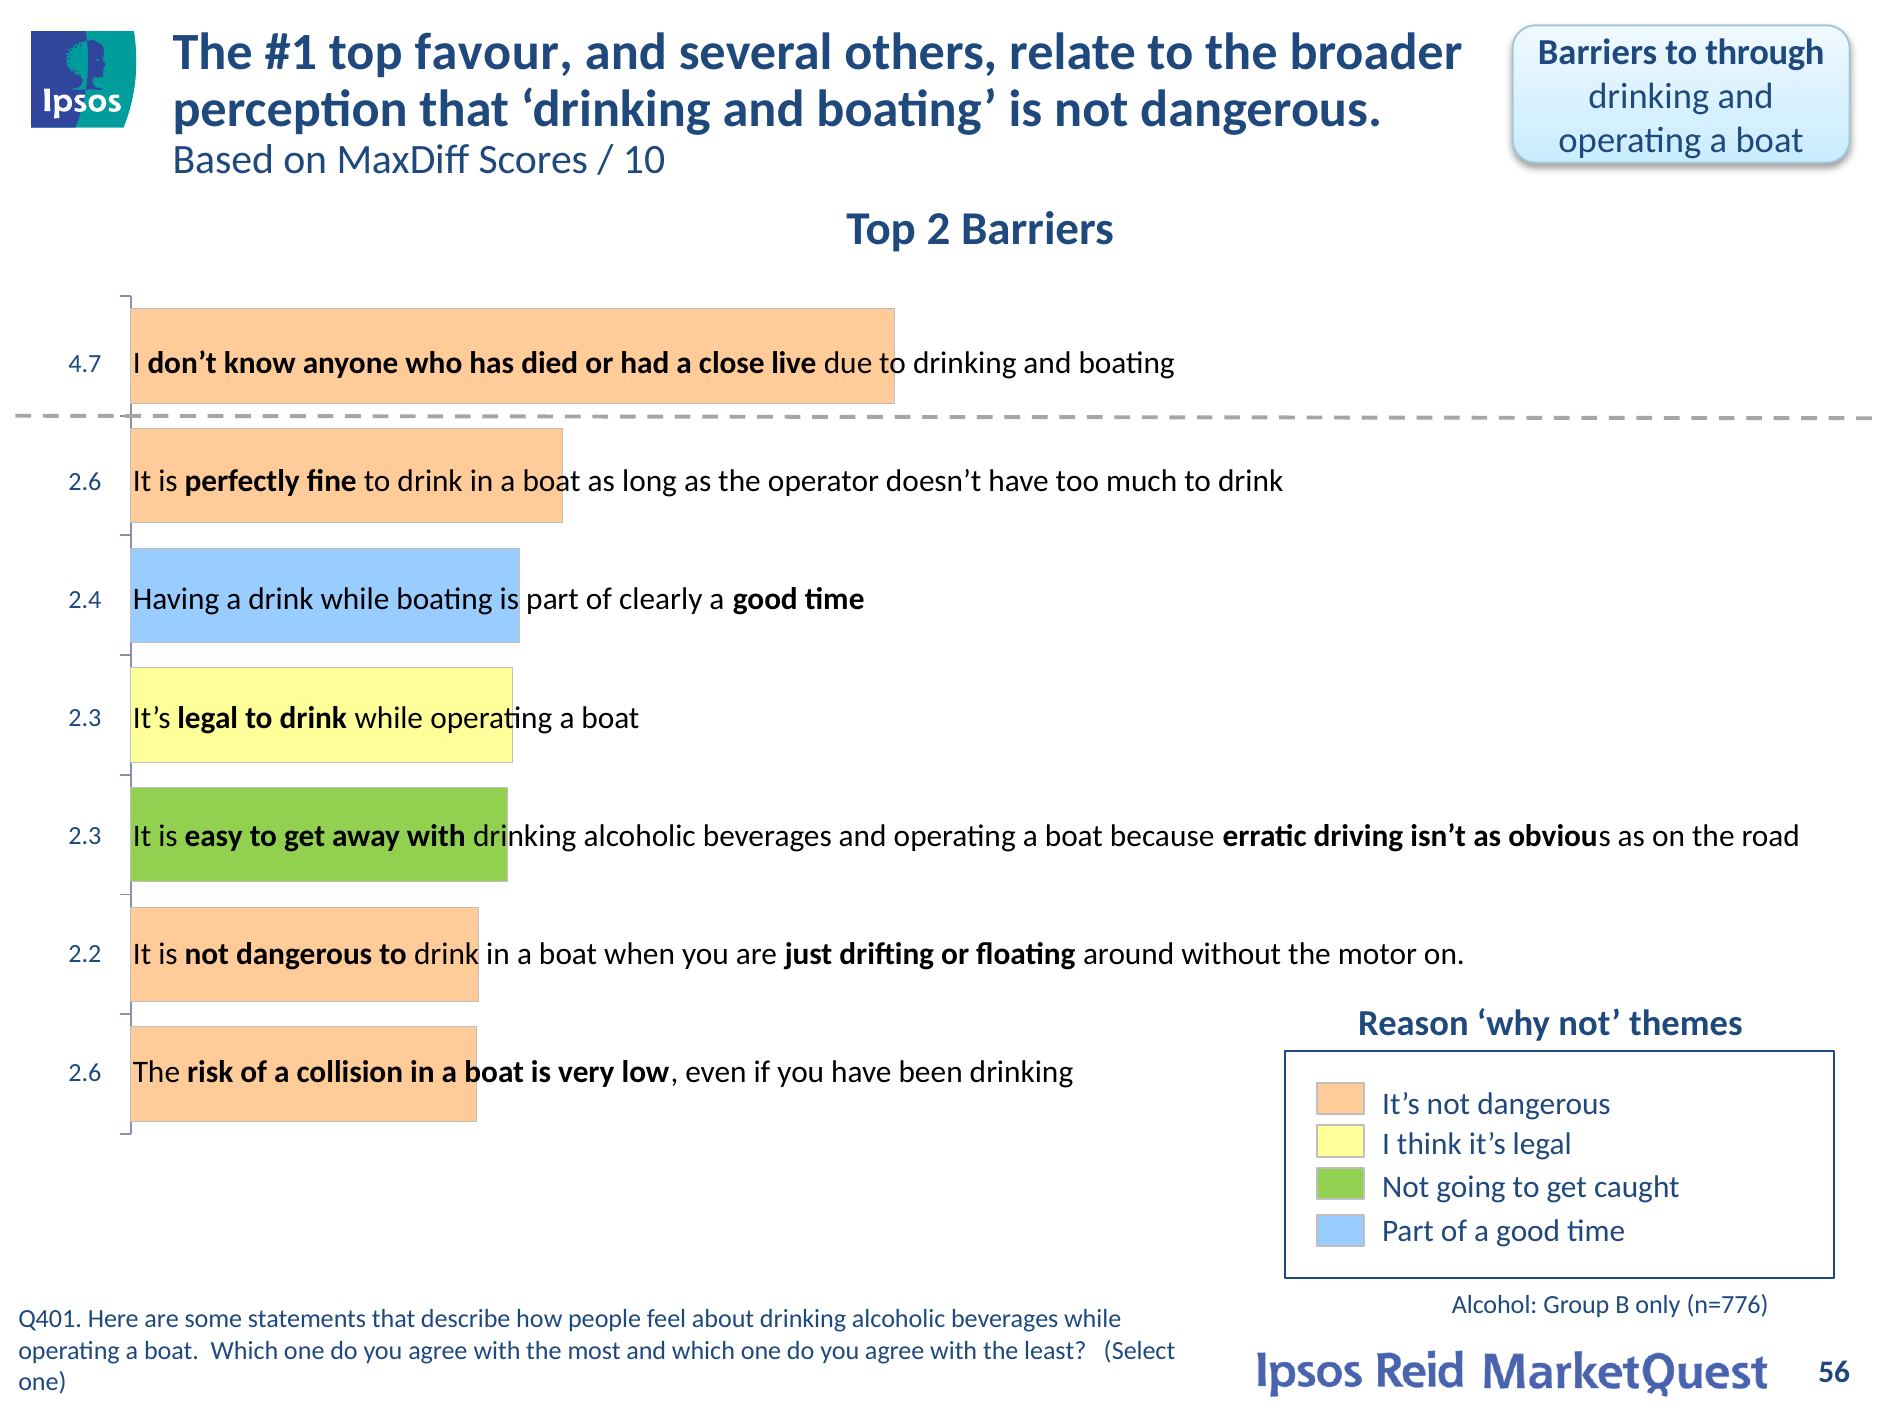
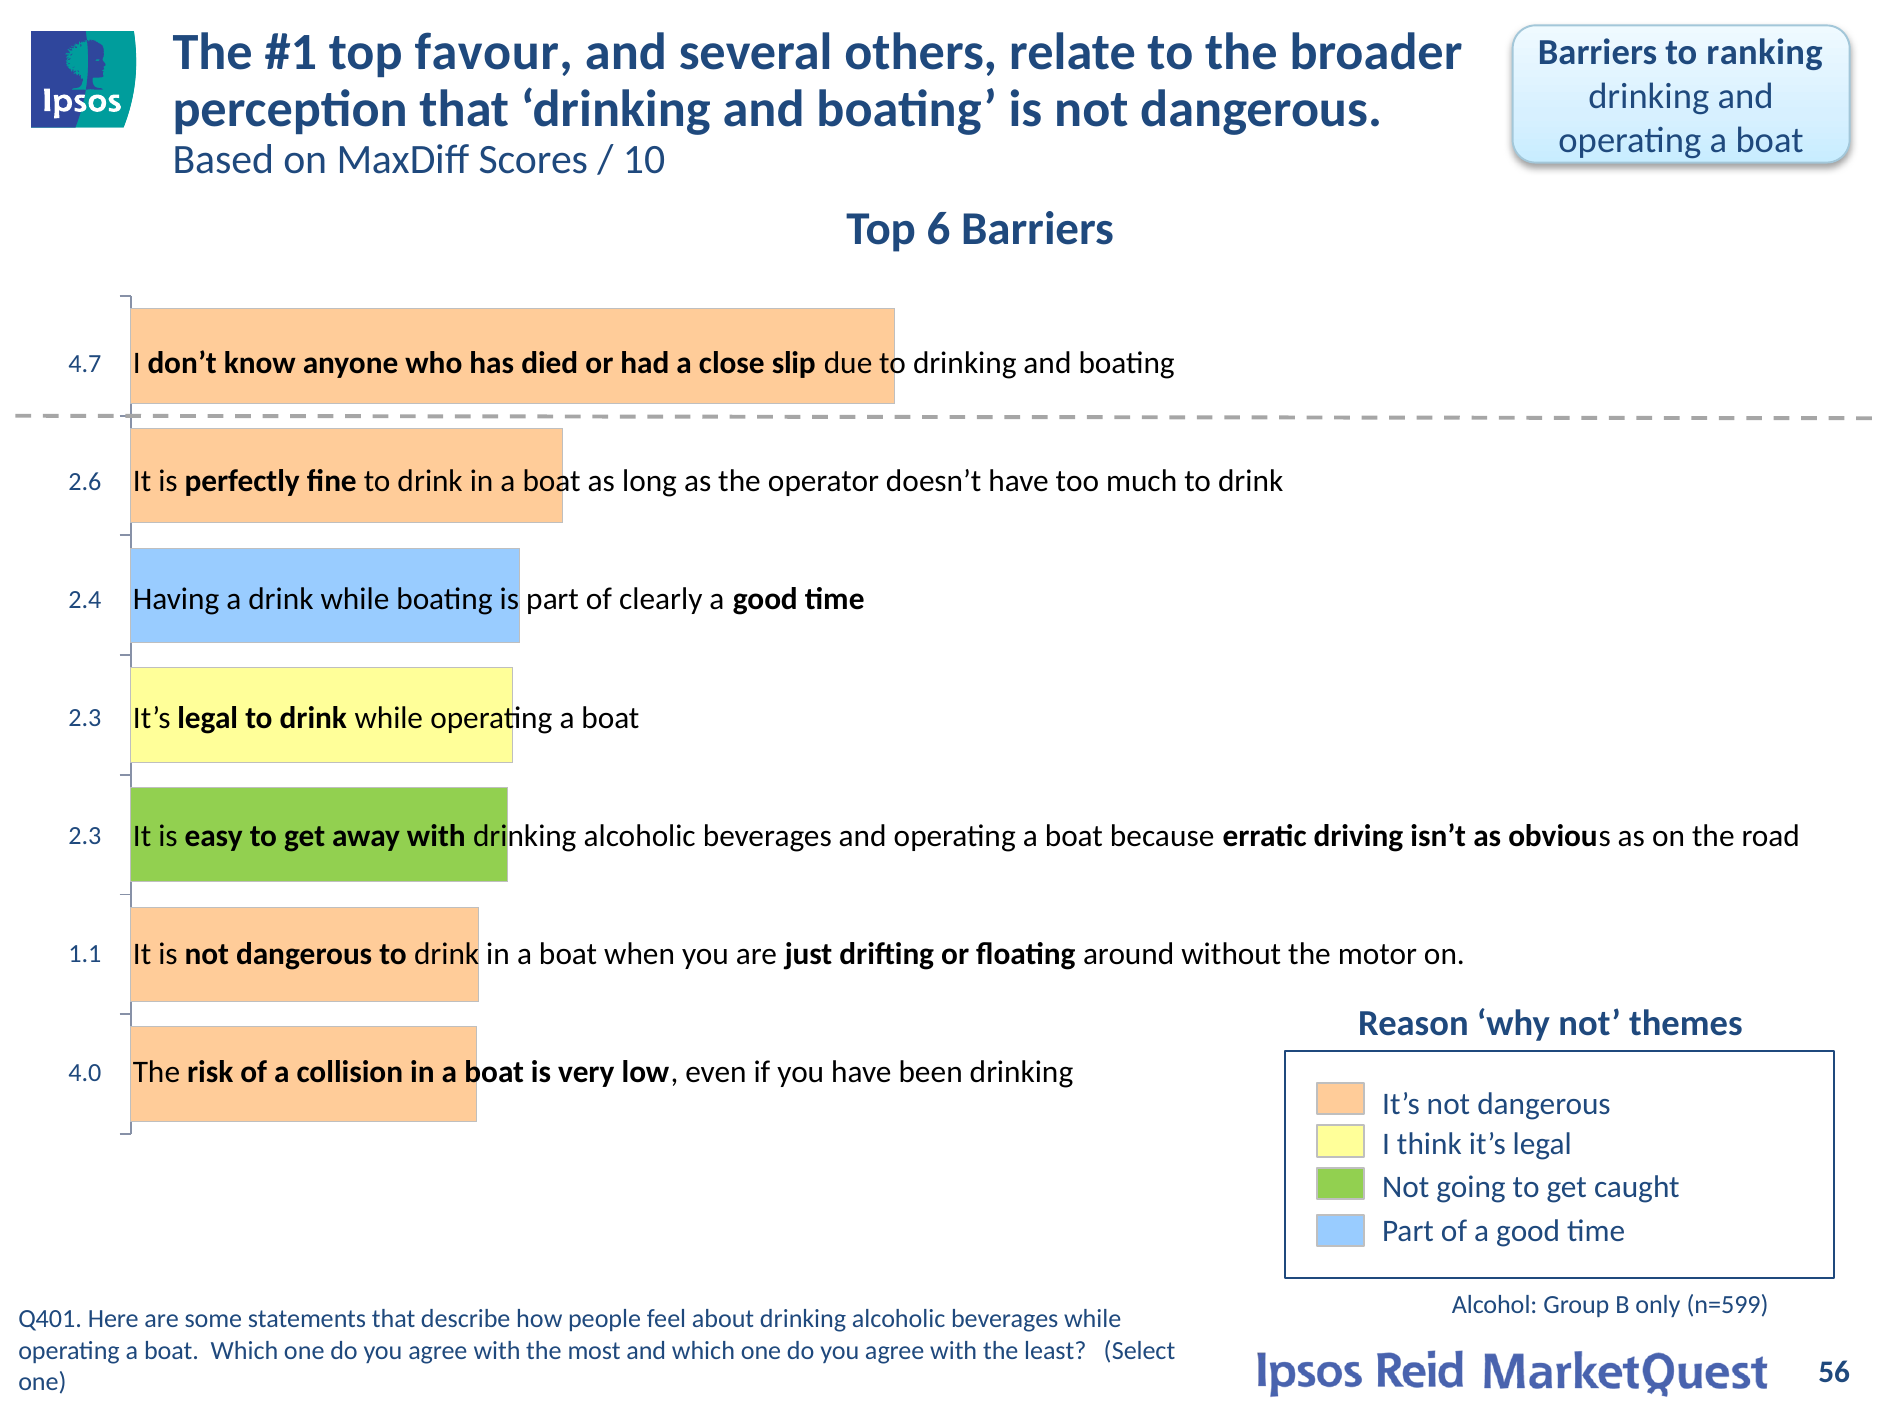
through: through -> ranking
2: 2 -> 6
live: live -> slip
2.2: 2.2 -> 1.1
2.6 at (85, 1072): 2.6 -> 4.0
n=776: n=776 -> n=599
